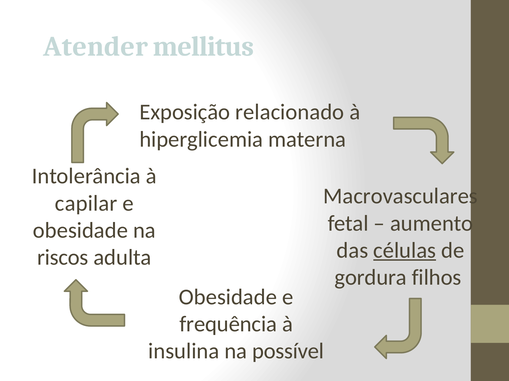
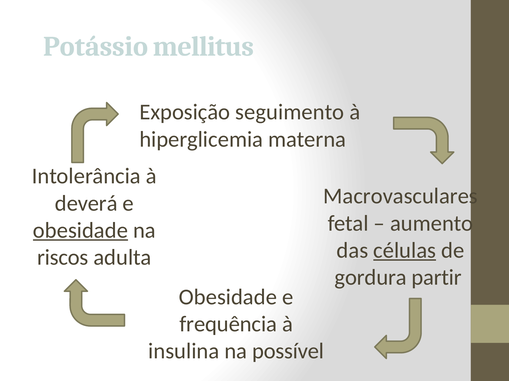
Atender: Atender -> Potássio
relacionado: relacionado -> seguimento
capilar: capilar -> deverá
obesidade at (80, 231) underline: none -> present
filhos: filhos -> partir
